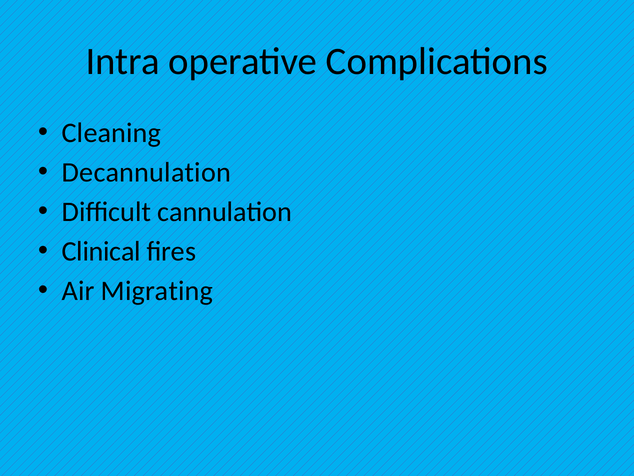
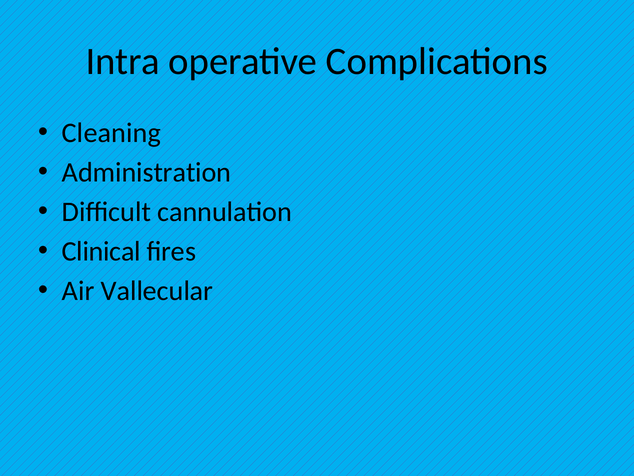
Decannulation: Decannulation -> Administration
Migrating: Migrating -> Vallecular
